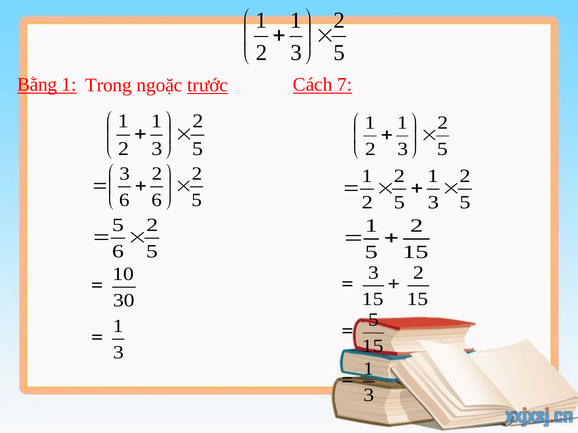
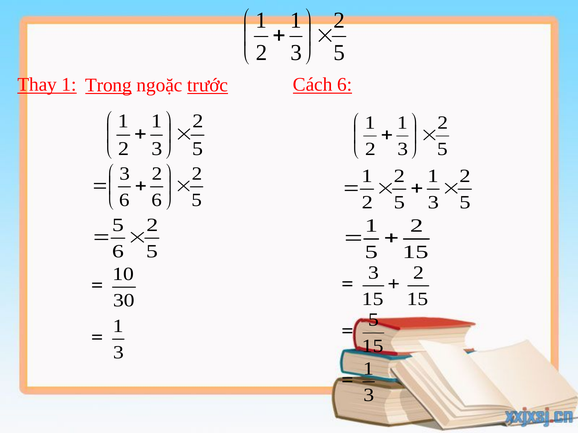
Bằng: Bằng -> Thay
Cách 7: 7 -> 6
Trong underline: none -> present
